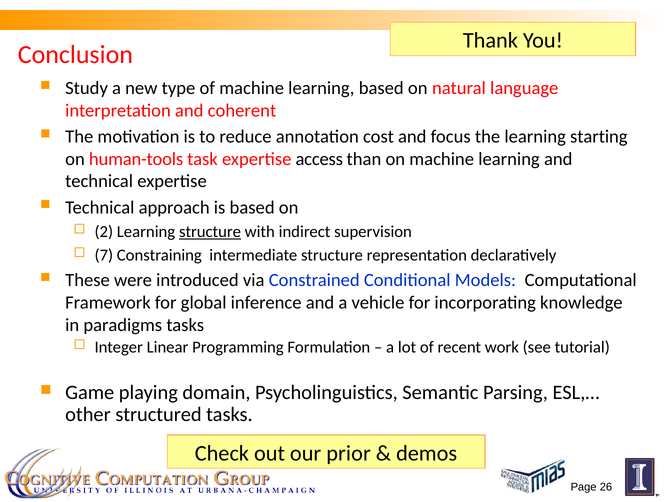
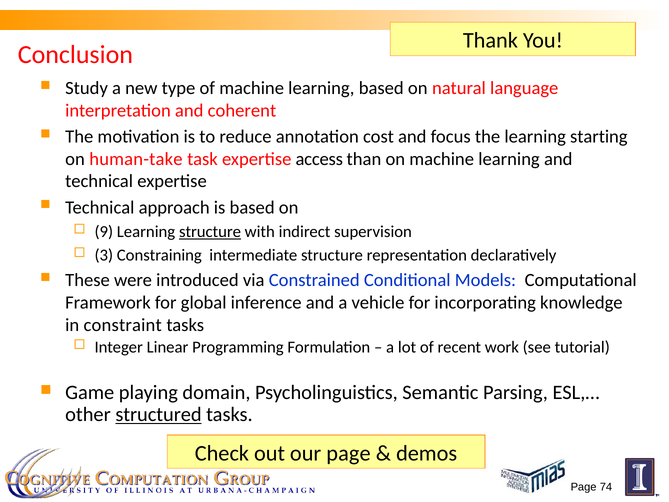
human-tools: human-tools -> human-take
2: 2 -> 9
7: 7 -> 3
paradigms: paradigms -> constraint
structured underline: none -> present
our prior: prior -> page
26: 26 -> 74
